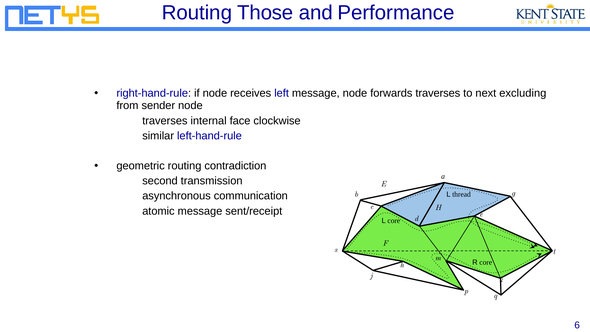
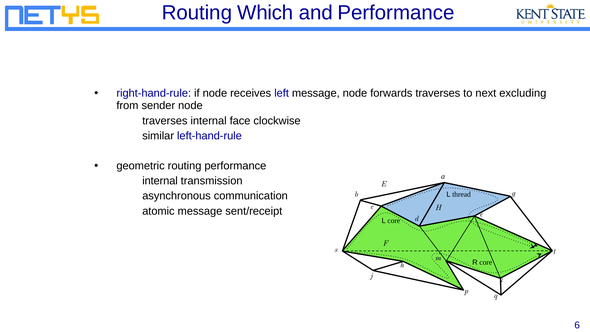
Those: Those -> Which
routing contradiction: contradiction -> performance
second at (160, 181): second -> internal
